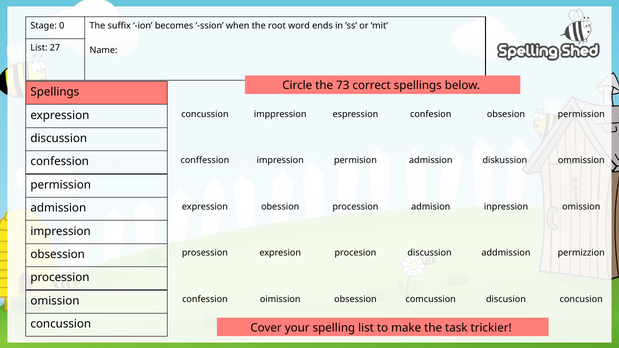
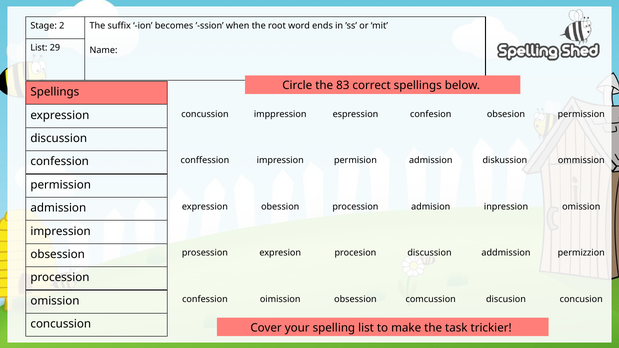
0: 0 -> 2
27: 27 -> 29
73: 73 -> 83
